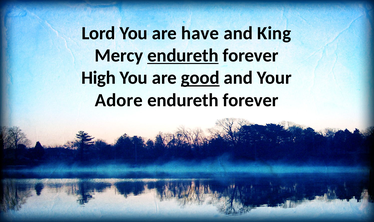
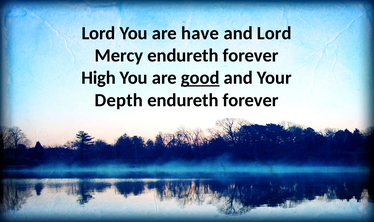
and King: King -> Lord
endureth at (183, 55) underline: present -> none
Adore: Adore -> Depth
